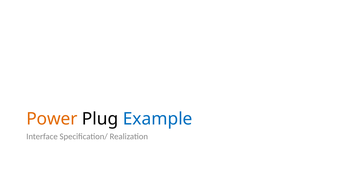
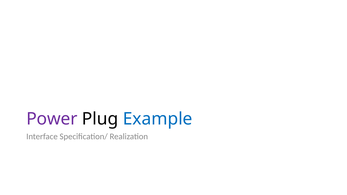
Power colour: orange -> purple
